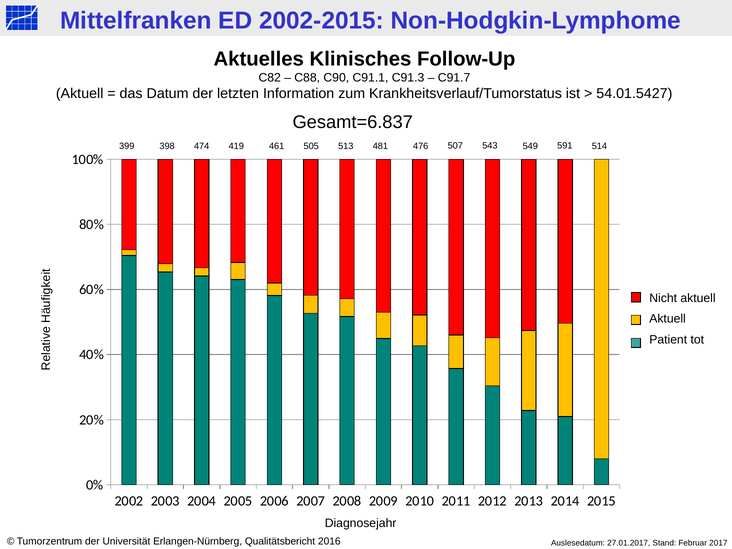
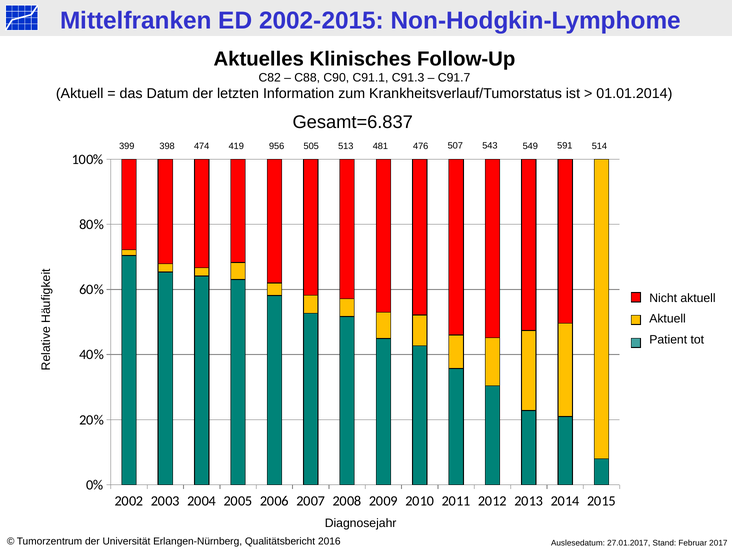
54.01.5427: 54.01.5427 -> 01.01.2014
461: 461 -> 956
